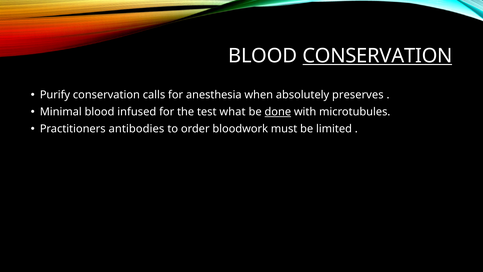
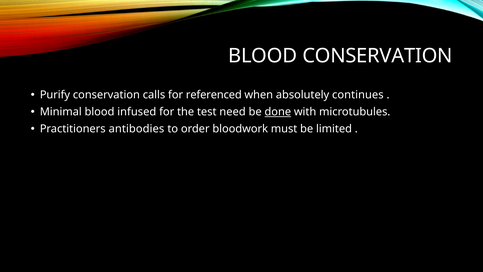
CONSERVATION at (377, 56) underline: present -> none
anesthesia: anesthesia -> referenced
preserves: preserves -> continues
what: what -> need
